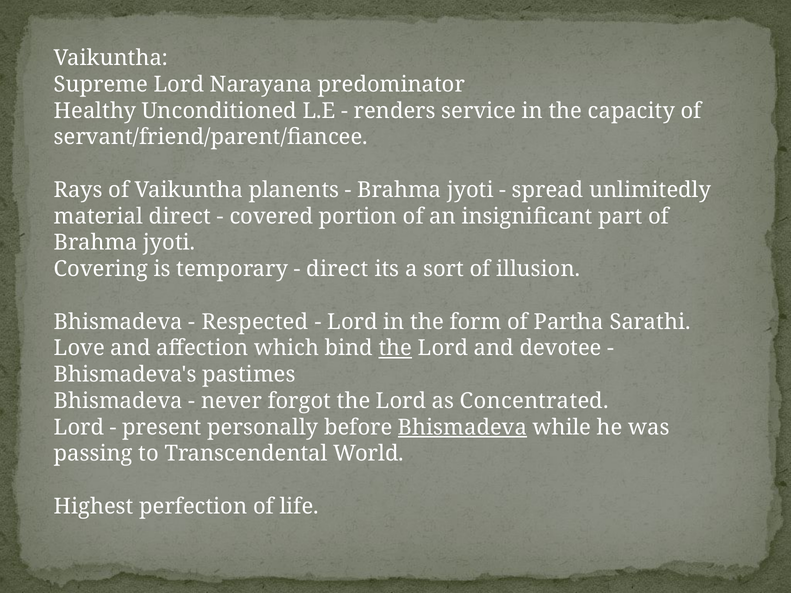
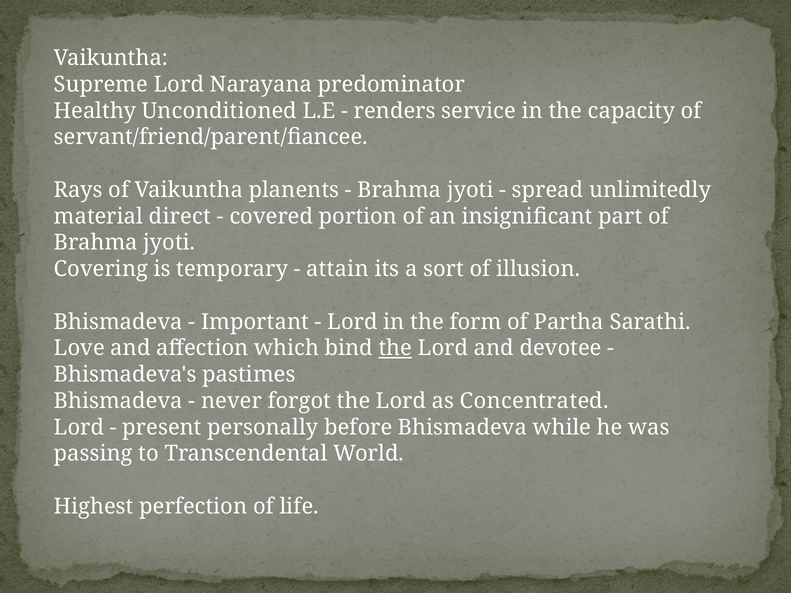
direct at (337, 269): direct -> attain
Respected: Respected -> Important
Bhismadeva at (462, 427) underline: present -> none
